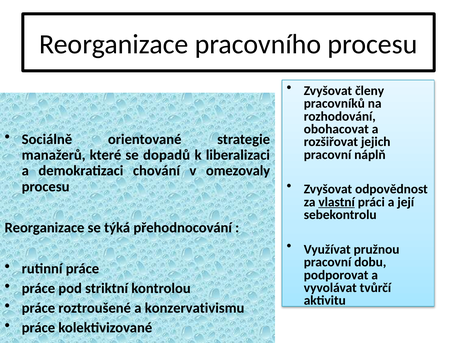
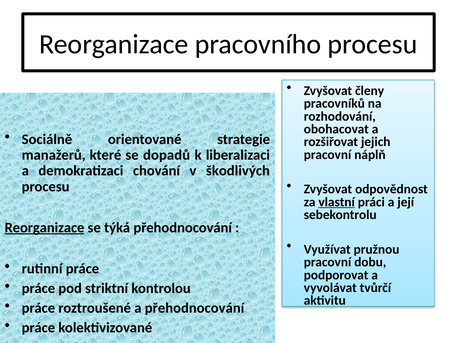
omezovaly: omezovaly -> škodlivých
Reorganizace at (44, 227) underline: none -> present
a konzervativismu: konzervativismu -> přehodnocování
